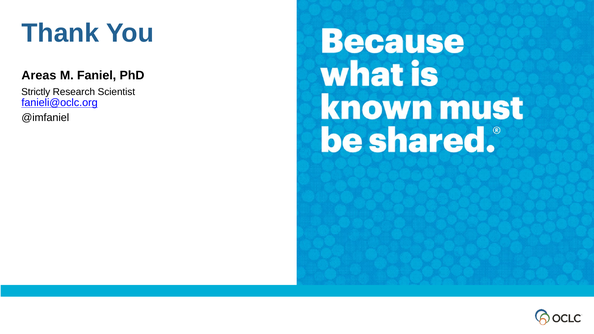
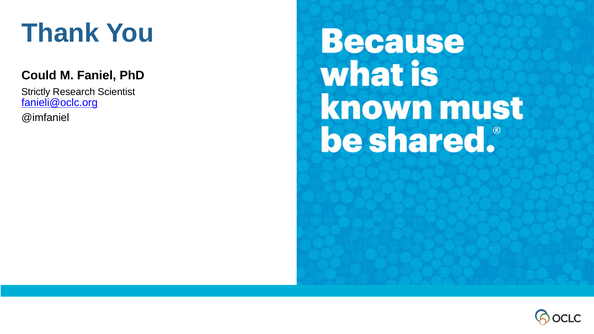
Areas: Areas -> Could
